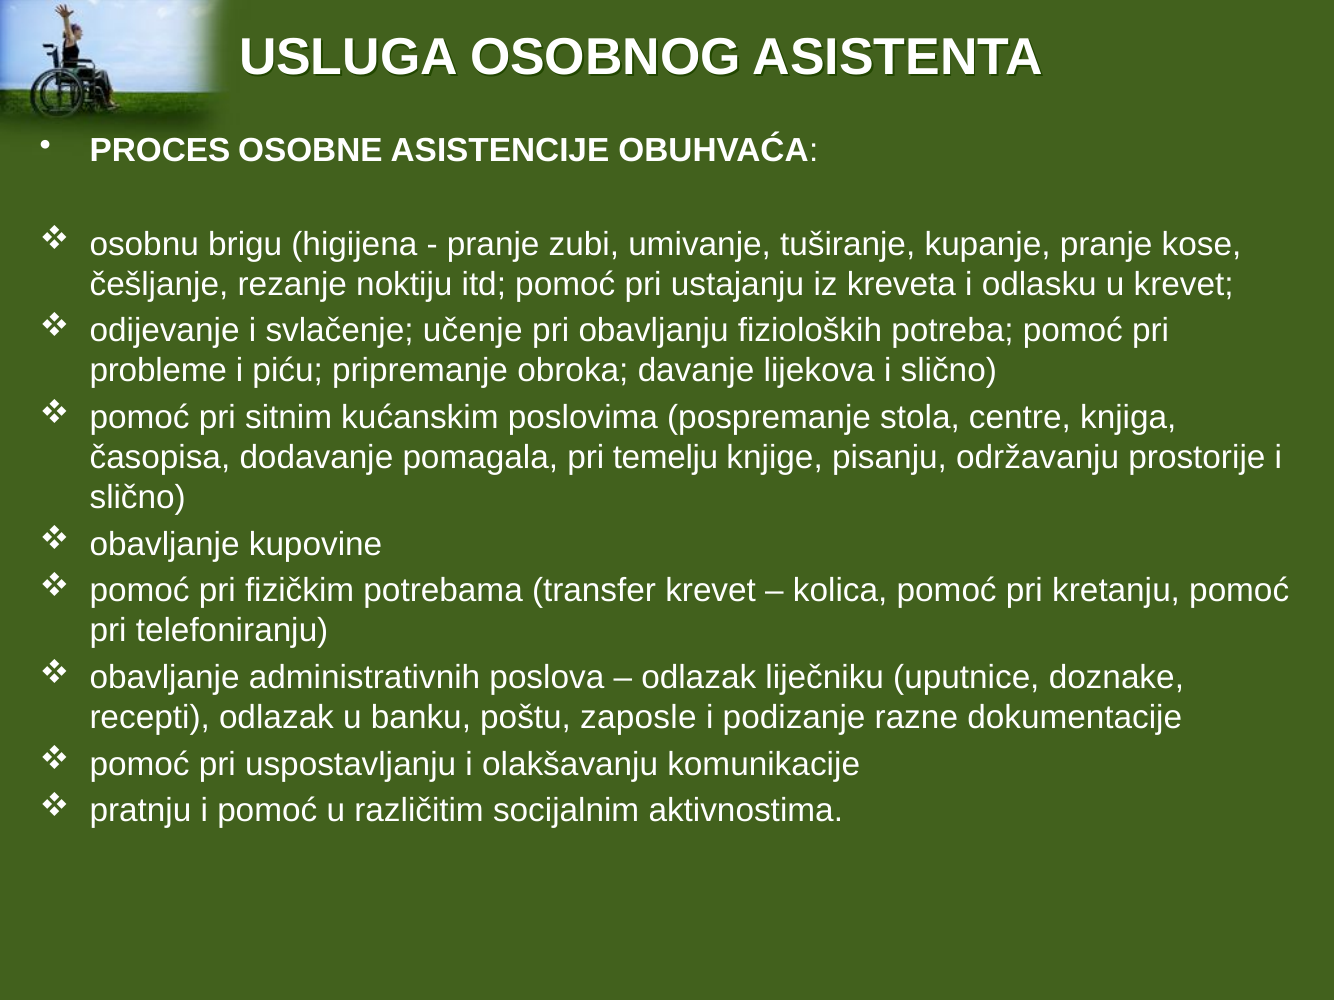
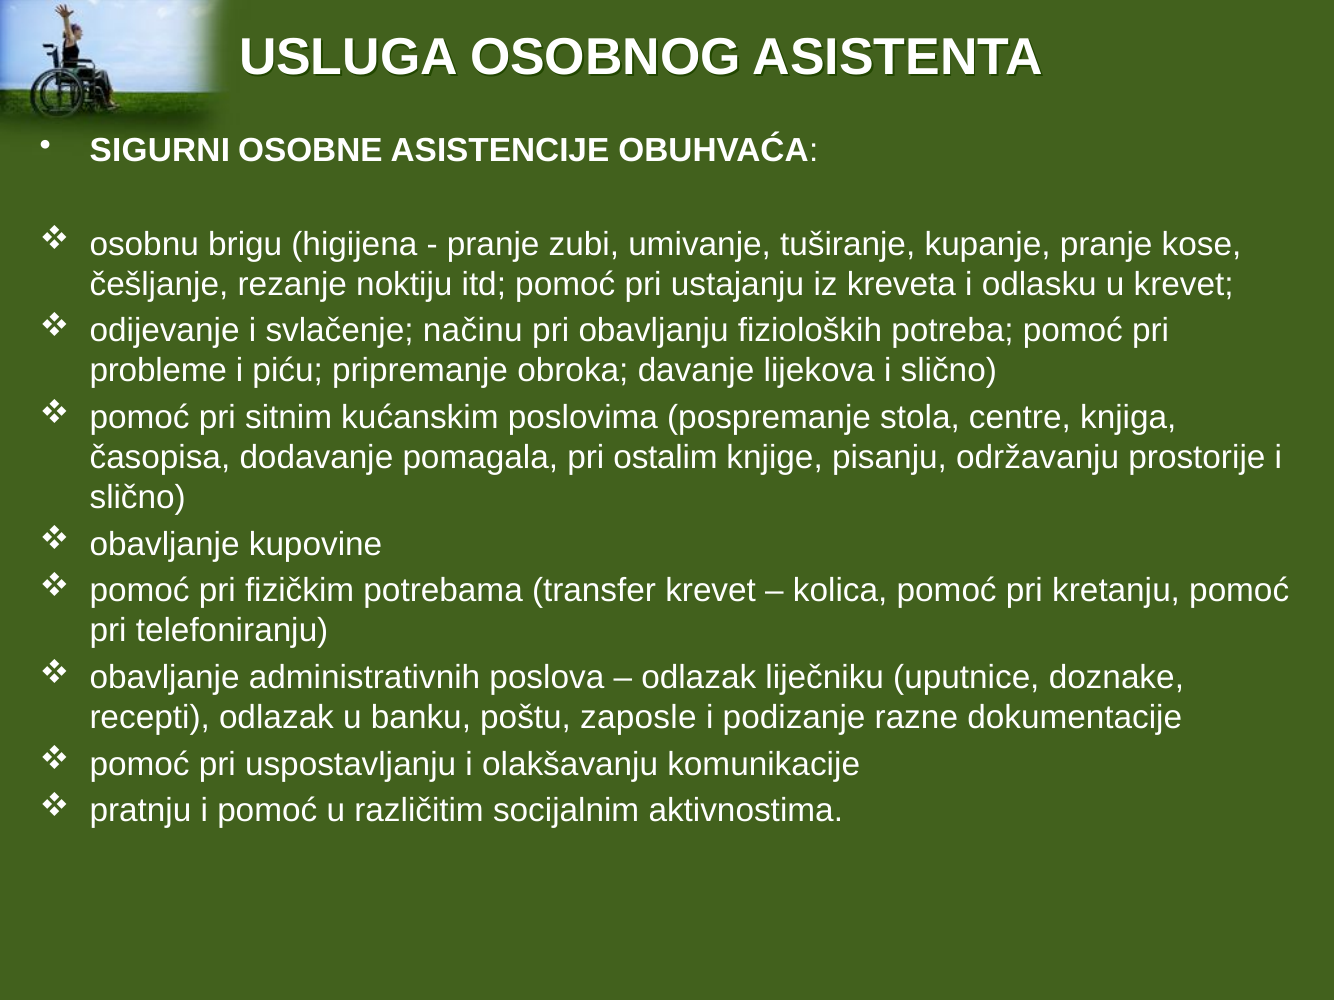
PROCES: PROCES -> SIGURNI
učenje: učenje -> načinu
temelju: temelju -> ostalim
